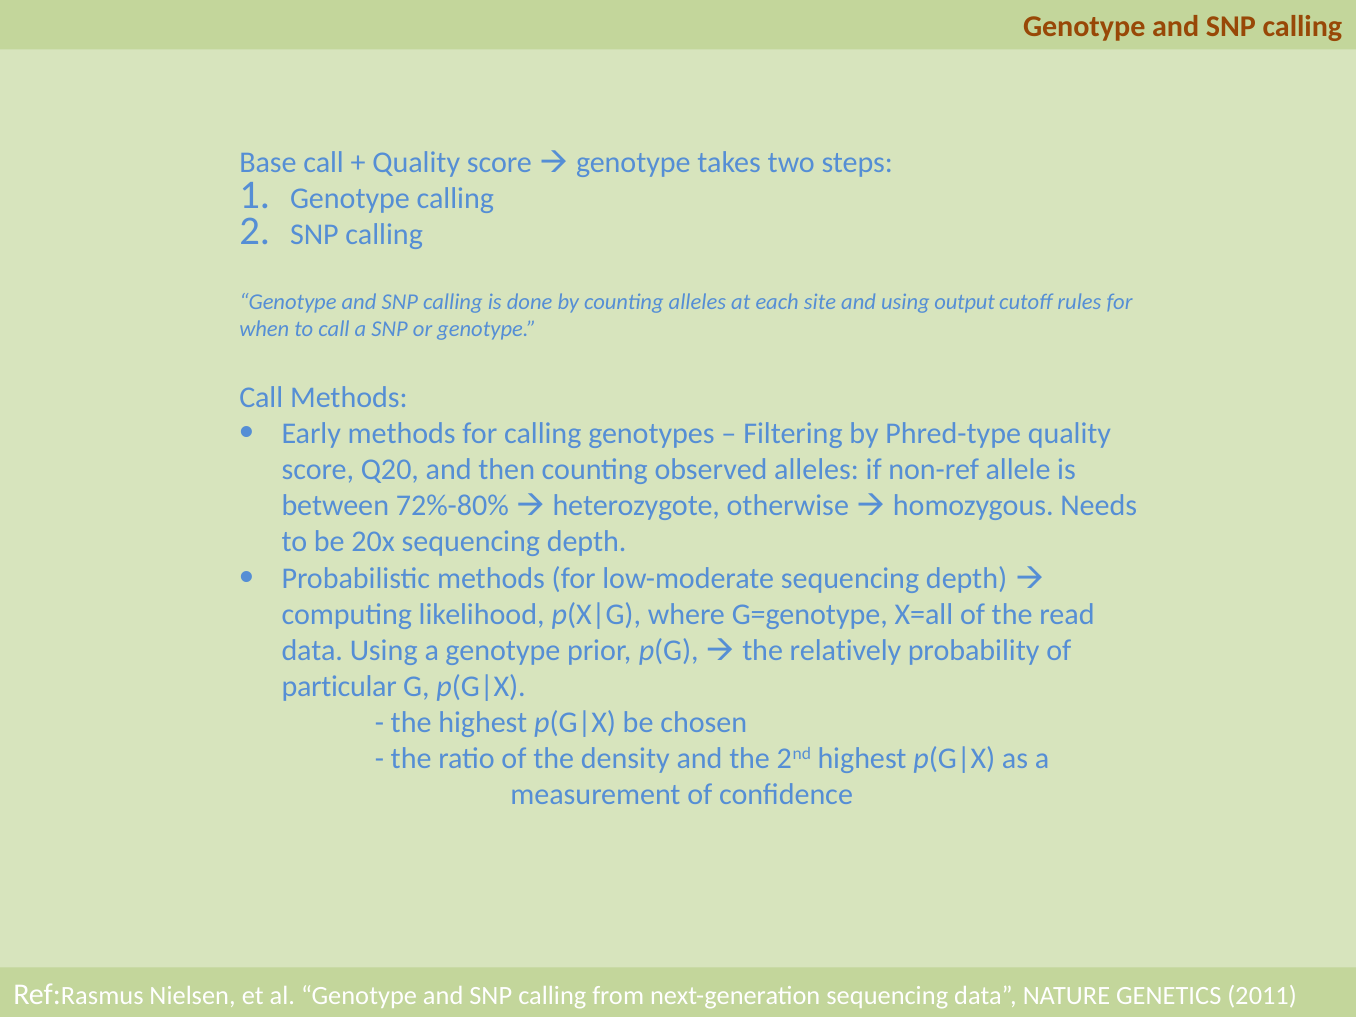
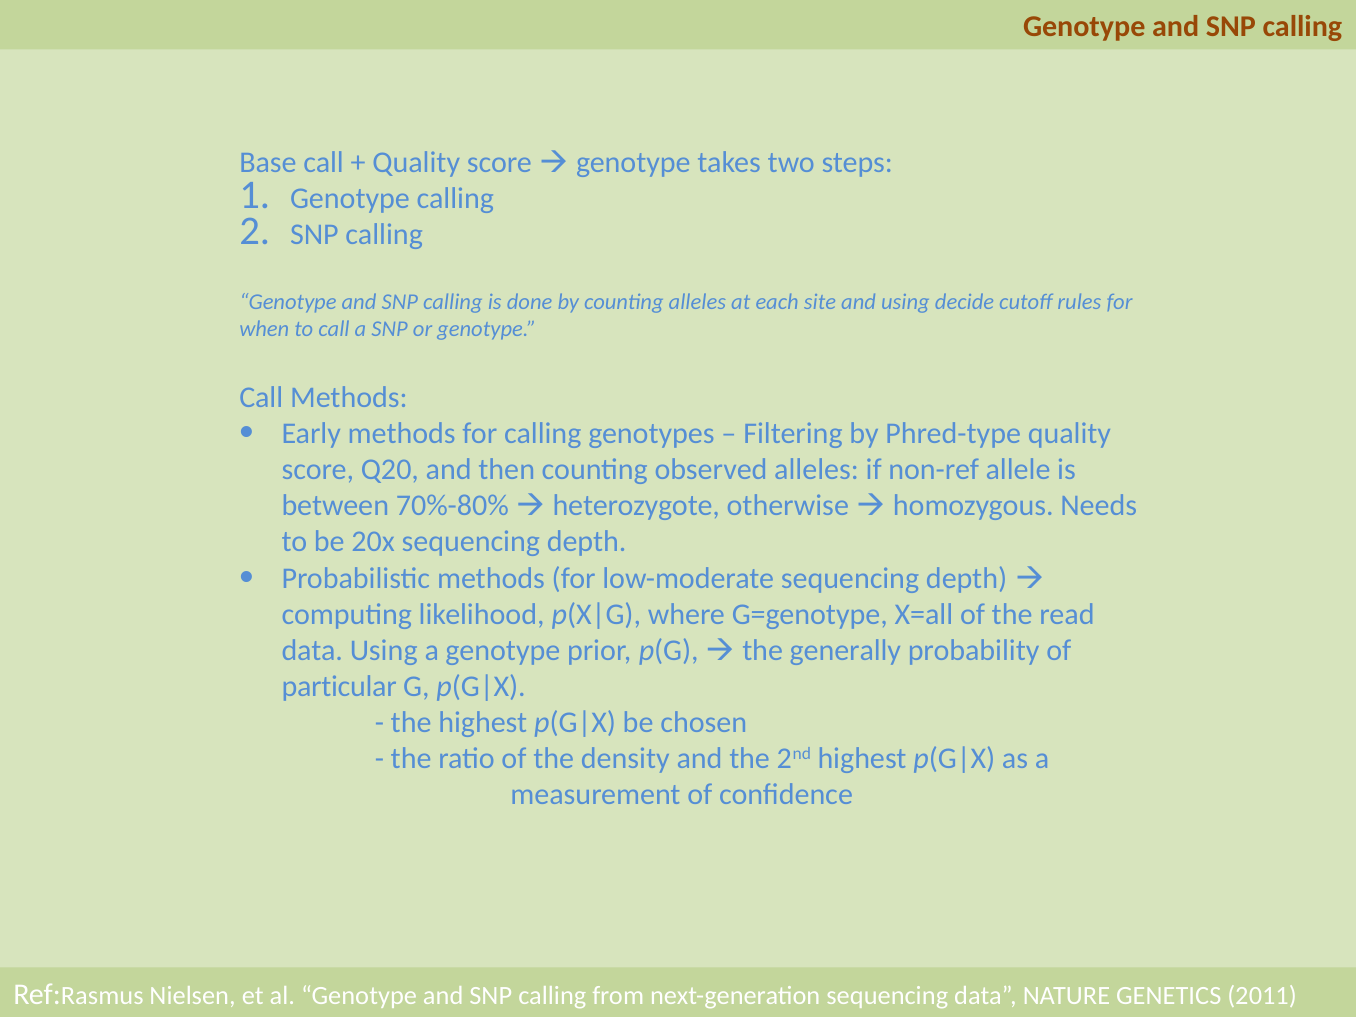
output: output -> decide
72%-80%: 72%-80% -> 70%-80%
relatively: relatively -> generally
